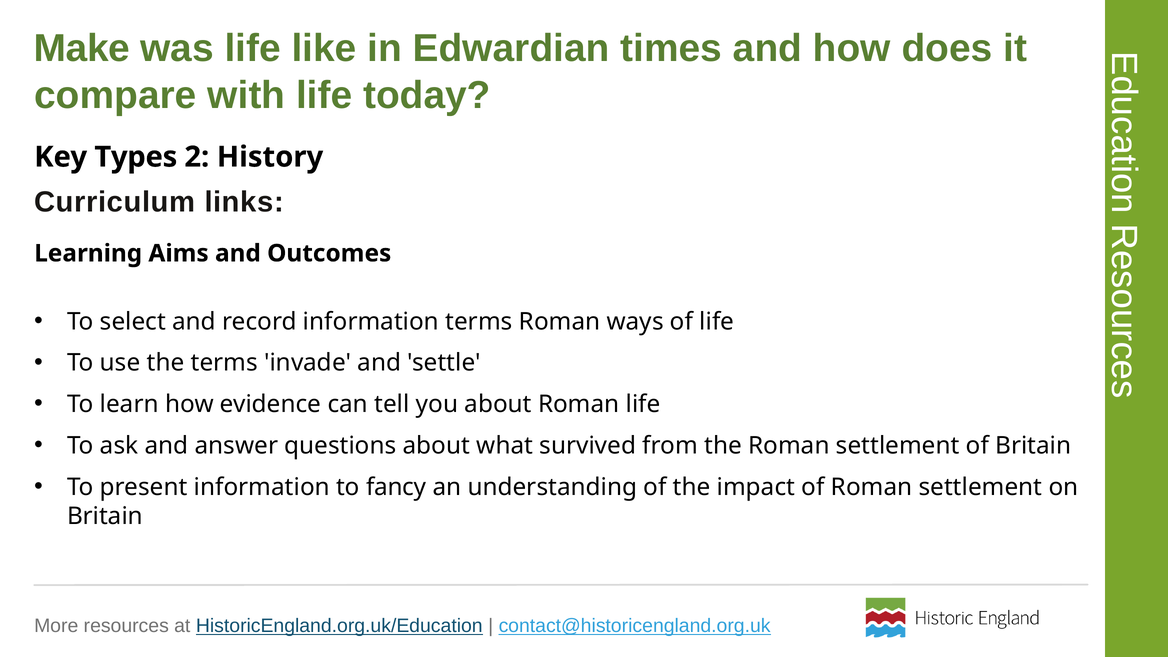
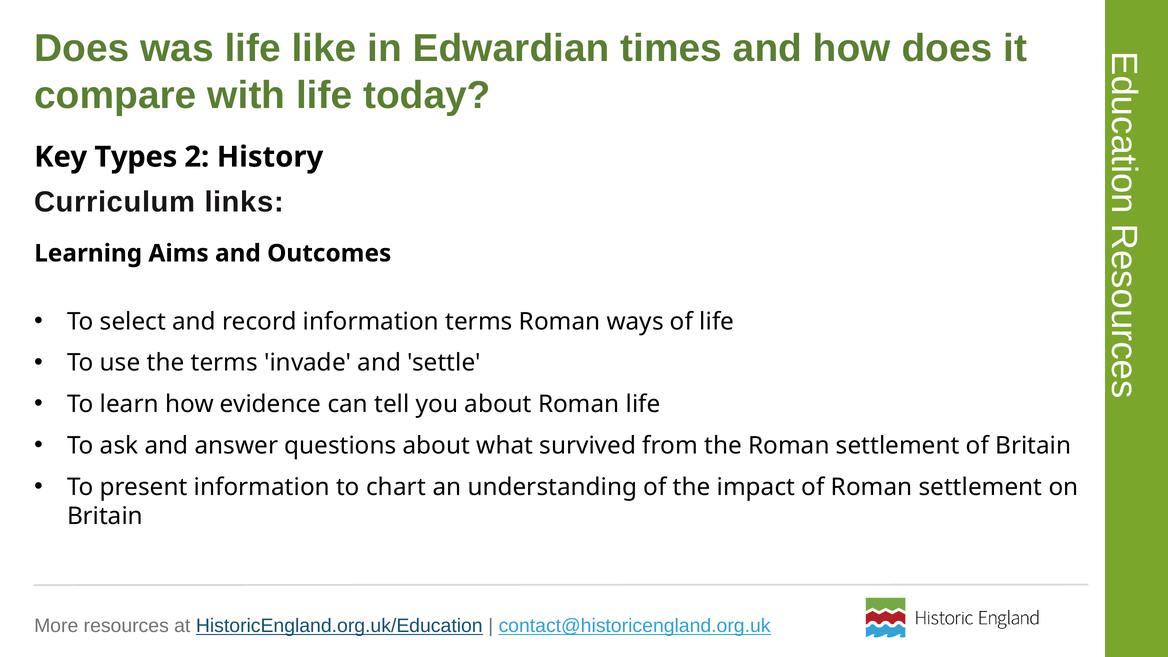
Make at (82, 49): Make -> Does
fancy: fancy -> chart
